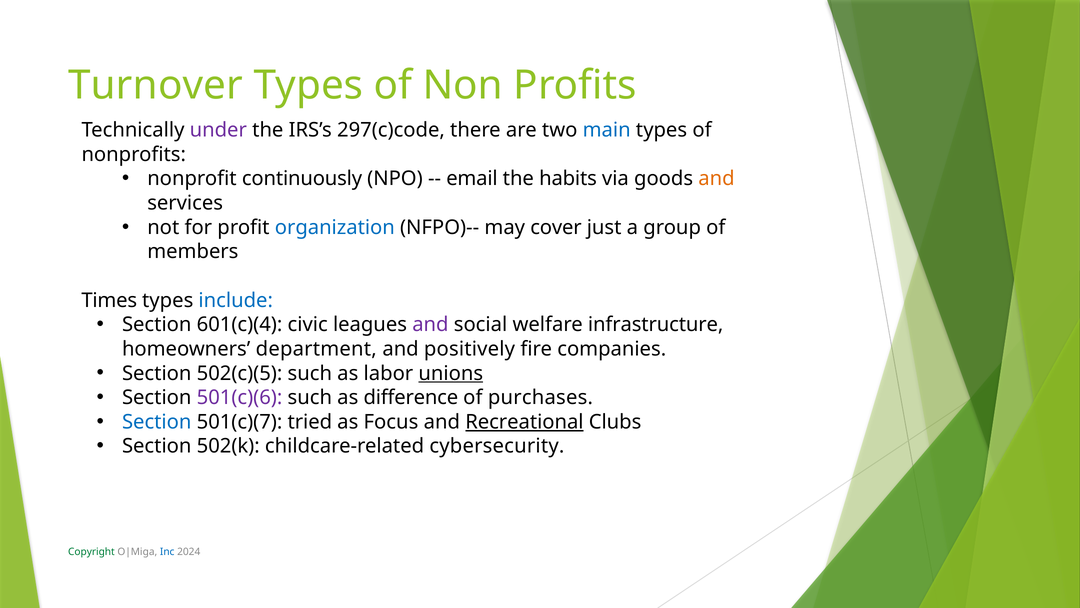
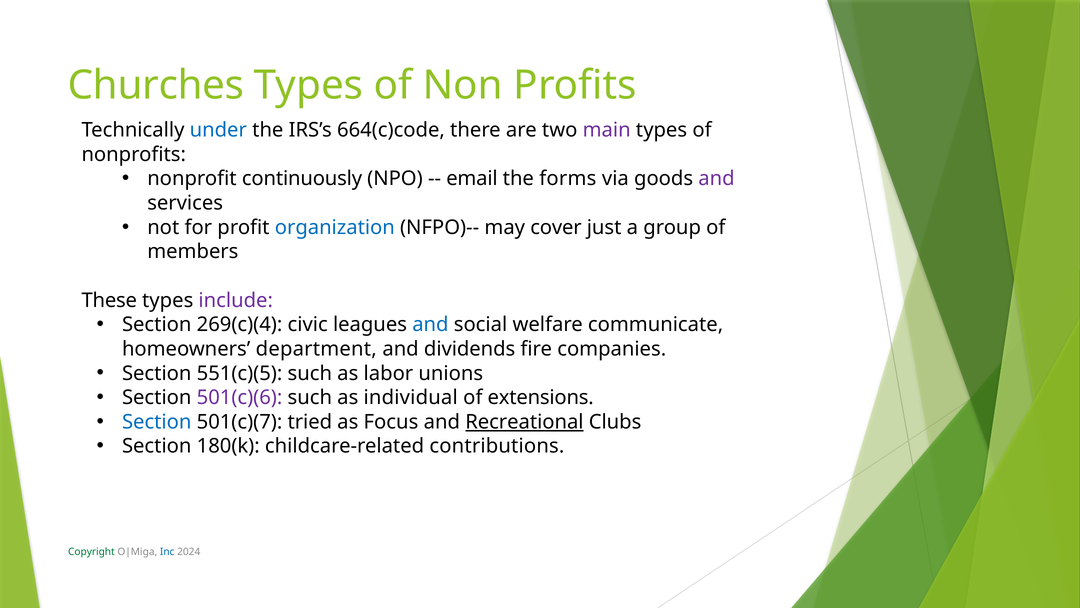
Turnover: Turnover -> Churches
under colour: purple -> blue
297(c)code: 297(c)code -> 664(c)code
main colour: blue -> purple
habits: habits -> forms
and at (717, 179) colour: orange -> purple
Times: Times -> These
include colour: blue -> purple
601(c)(4: 601(c)(4 -> 269(c)(4
and at (430, 324) colour: purple -> blue
infrastructure: infrastructure -> communicate
positively: positively -> dividends
502(c)(5: 502(c)(5 -> 551(c)(5
unions underline: present -> none
difference: difference -> individual
purchases: purchases -> extensions
502(k: 502(k -> 180(k
cybersecurity: cybersecurity -> contributions
